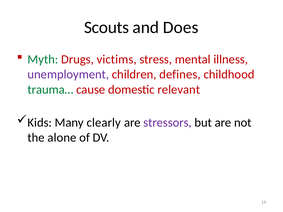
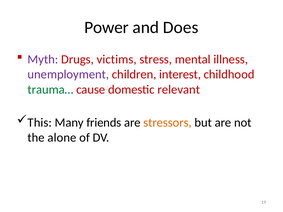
Scouts: Scouts -> Power
Myth colour: green -> purple
defines: defines -> interest
Kids: Kids -> This
clearly: clearly -> friends
stressors colour: purple -> orange
